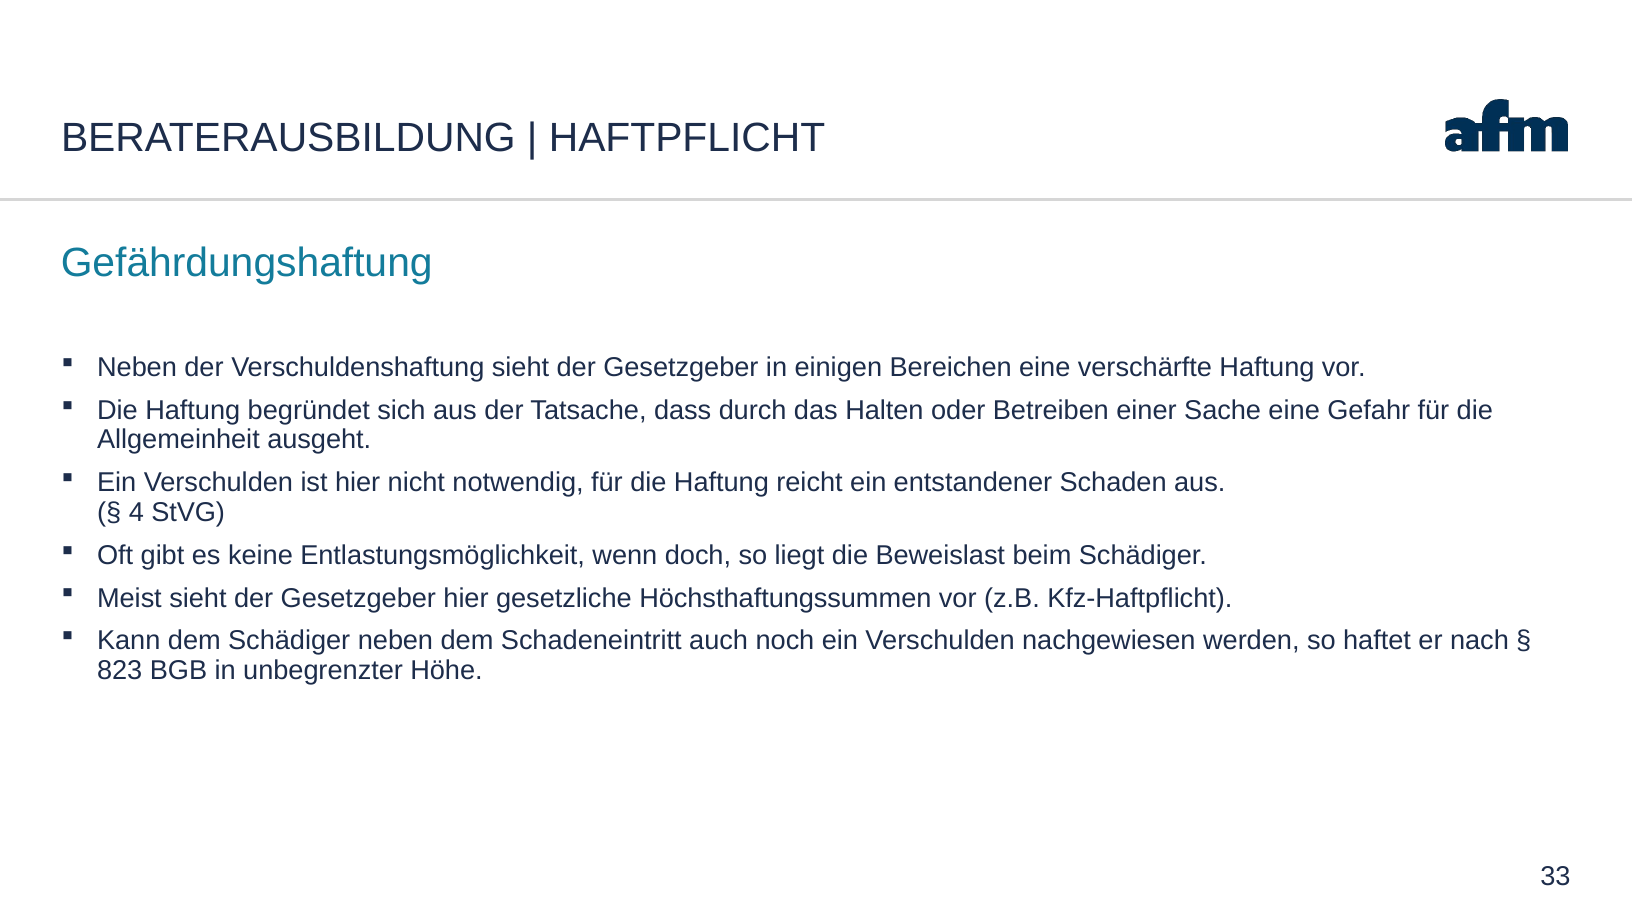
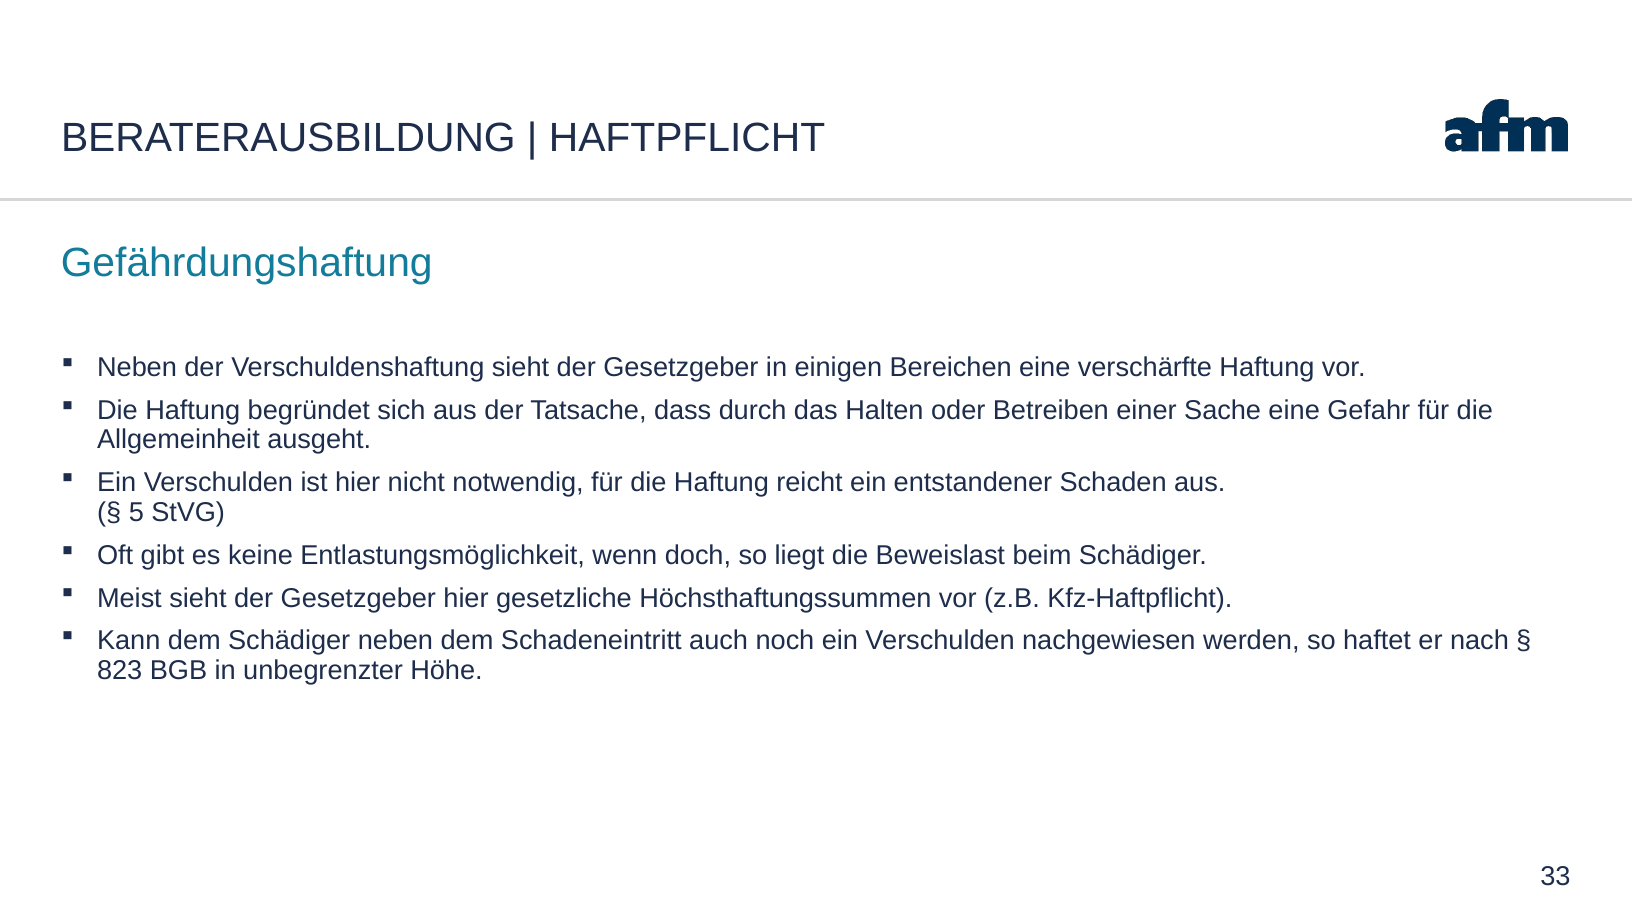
4: 4 -> 5
